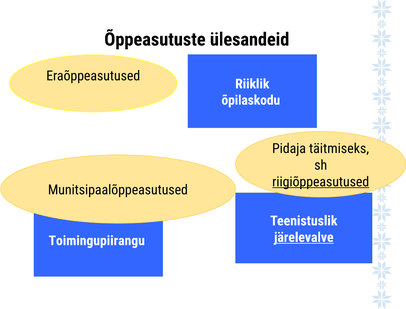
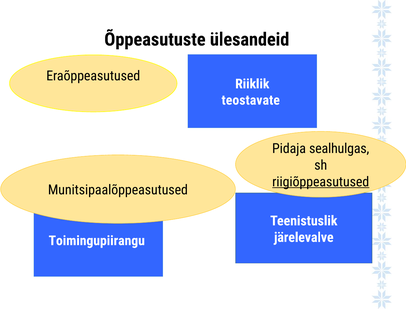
õpilaskodu: õpilaskodu -> teostavate
täitmiseks: täitmiseks -> sealhulgas
järelevalve underline: present -> none
